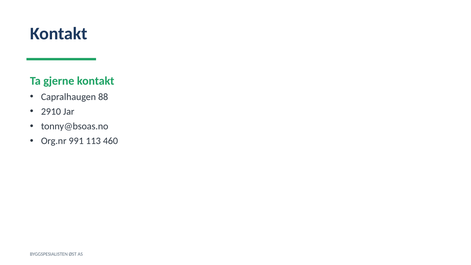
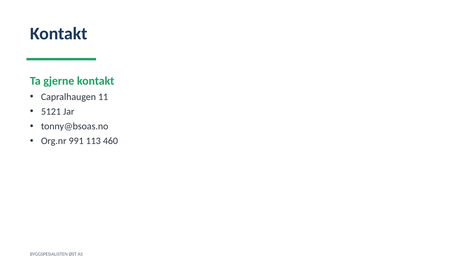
88: 88 -> 11
2910: 2910 -> 5121
